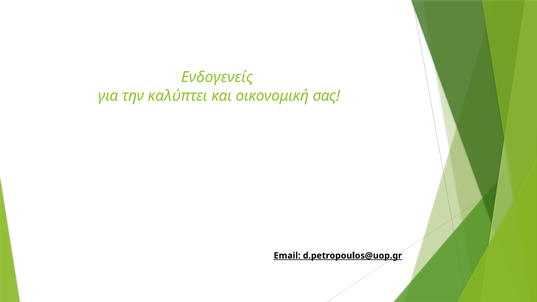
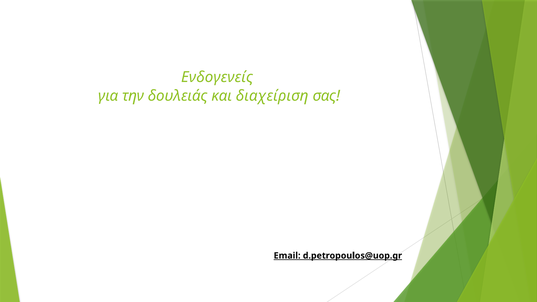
καλύπτει: καλύπτει -> δουλειάς
οικονομική: οικονομική -> διαχείριση
